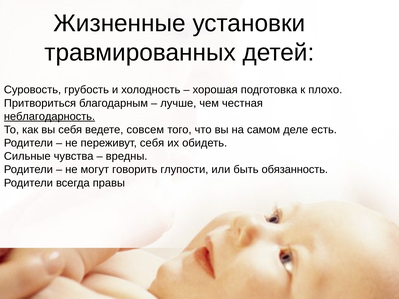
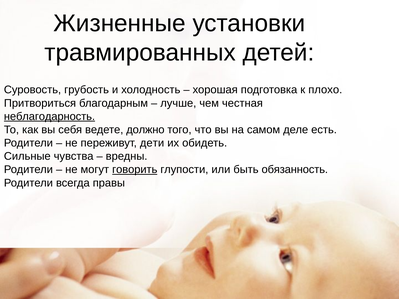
совсем: совсем -> должно
переживут себя: себя -> дети
говорить underline: none -> present
